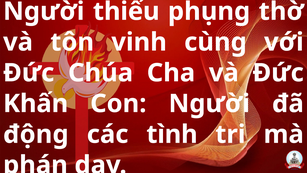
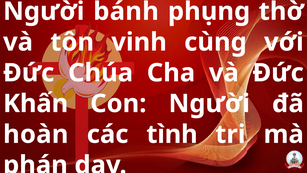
thiếu: thiếu -> bánh
động: động -> hoàn
